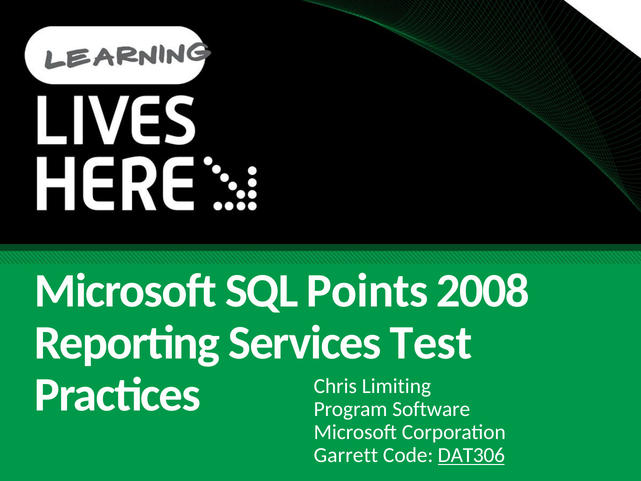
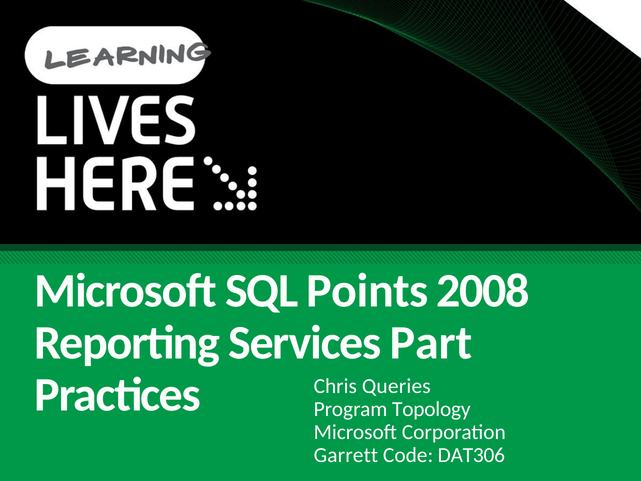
Test: Test -> Part
Limiting: Limiting -> Queries
Software: Software -> Topology
DAT306 underline: present -> none
